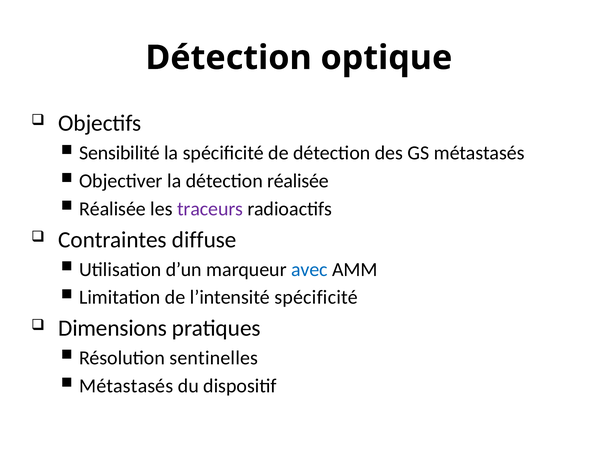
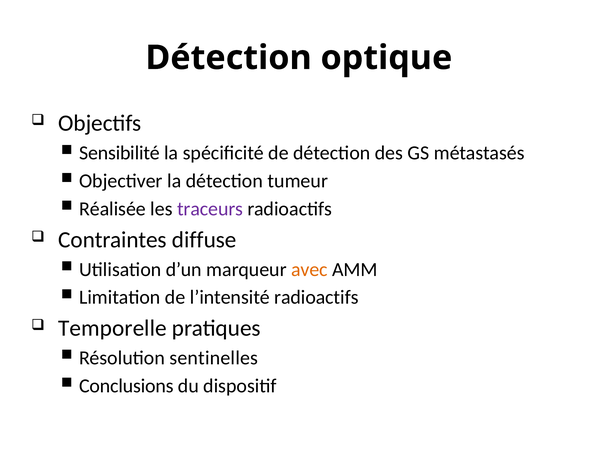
détection réalisée: réalisée -> tumeur
avec colour: blue -> orange
l’intensité spécificité: spécificité -> radioactifs
Dimensions: Dimensions -> Temporelle
Métastasés at (126, 385): Métastasés -> Conclusions
